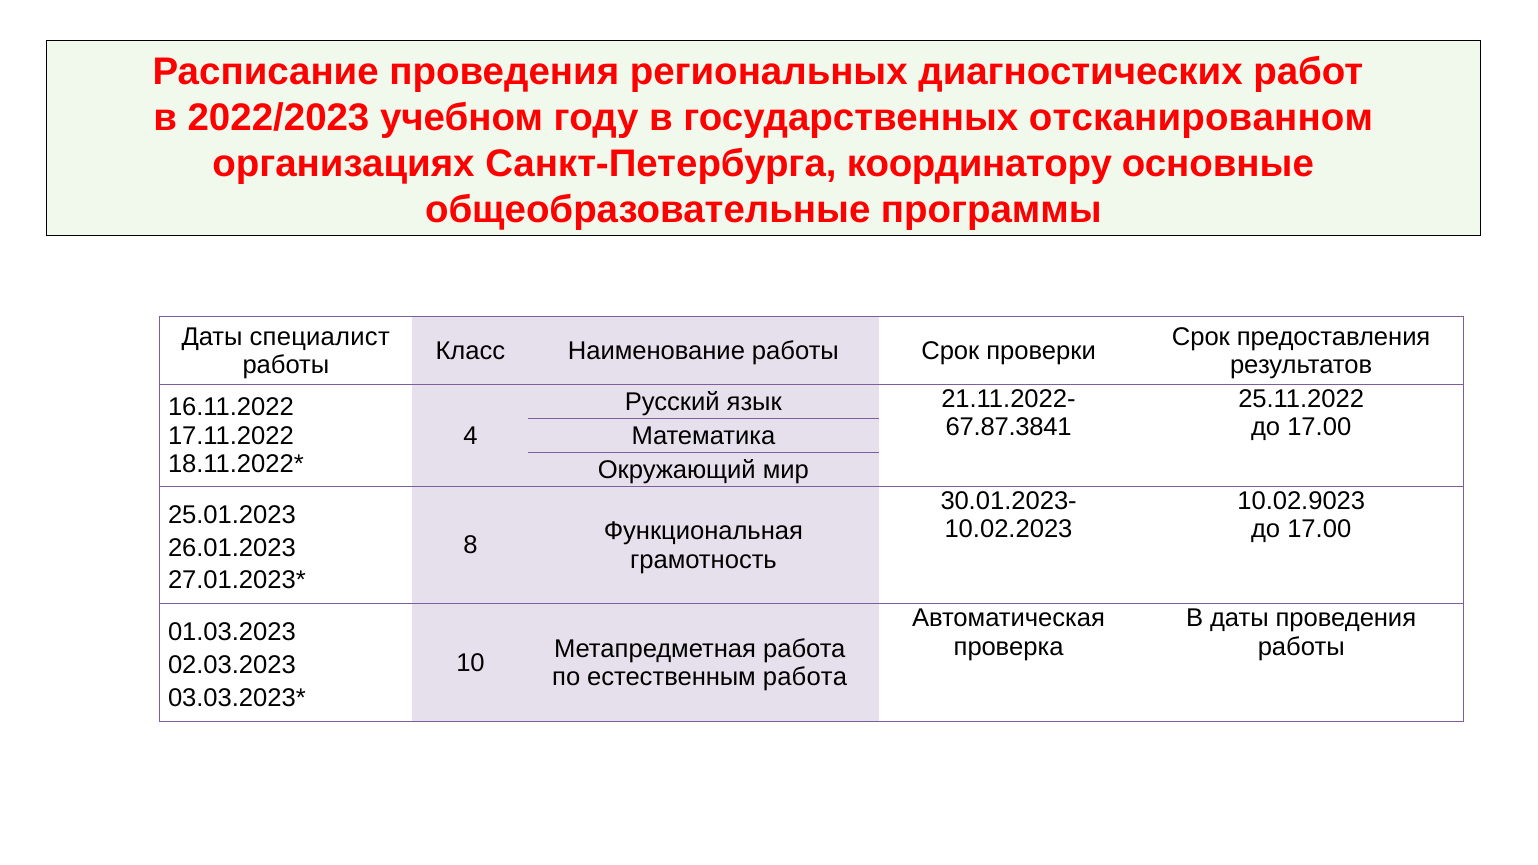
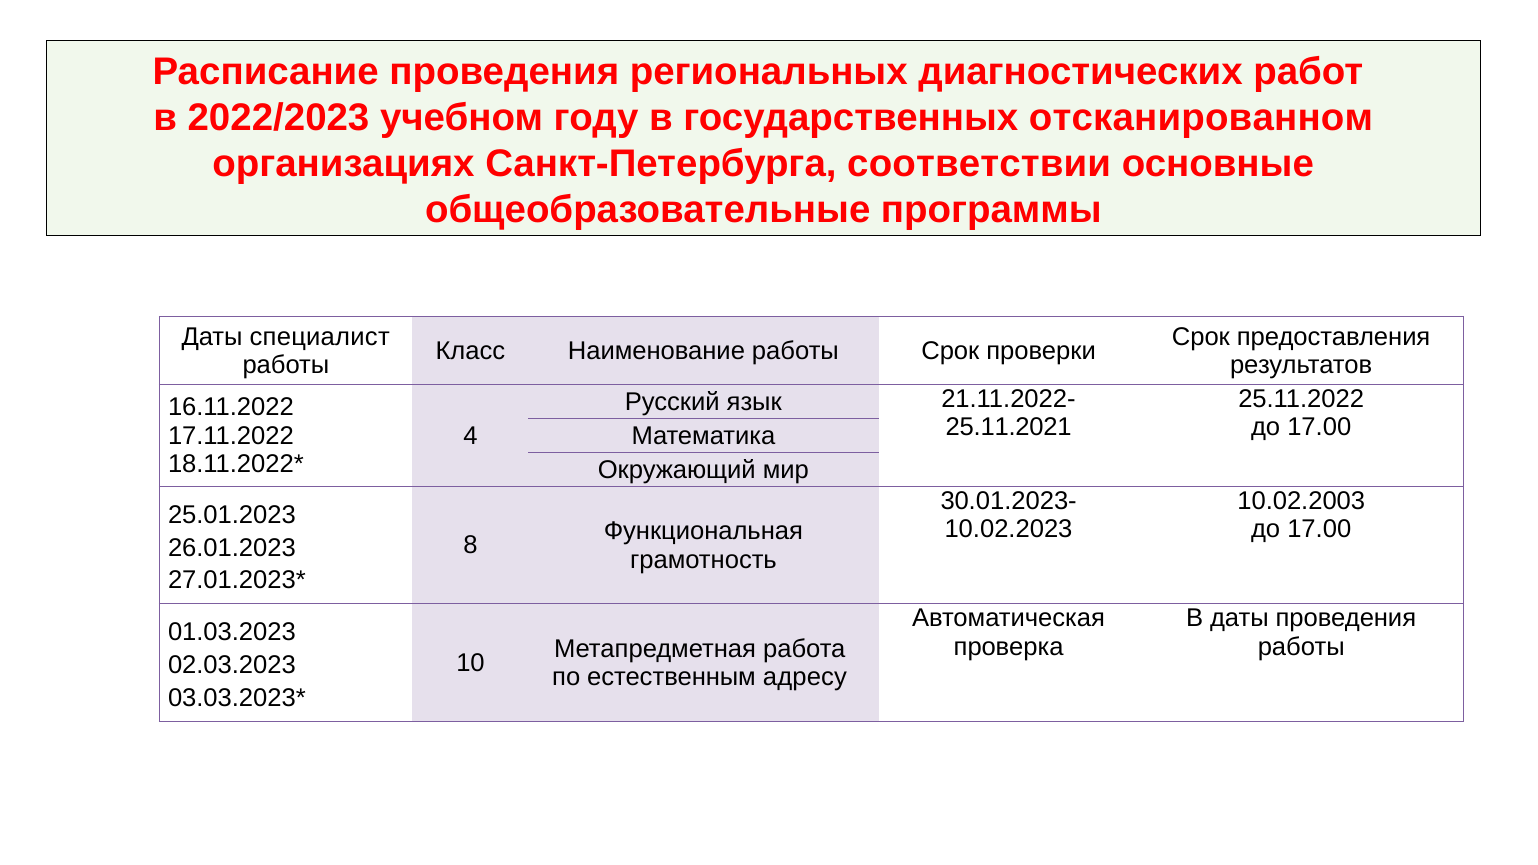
координатору: координатору -> соответствии
67.87.3841: 67.87.3841 -> 25.11.2021
10.02.9023: 10.02.9023 -> 10.02.2003
естественным работа: работа -> адресу
